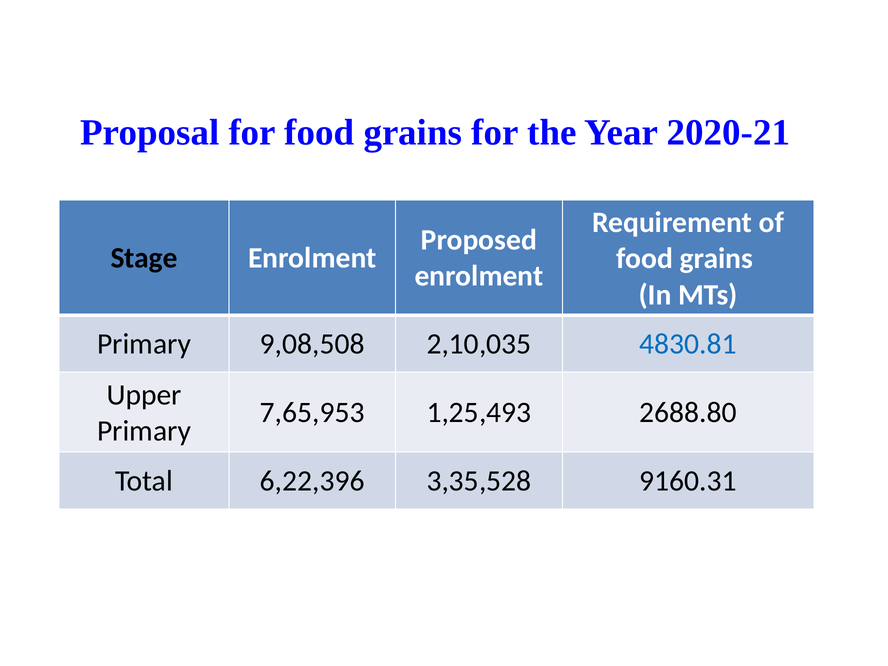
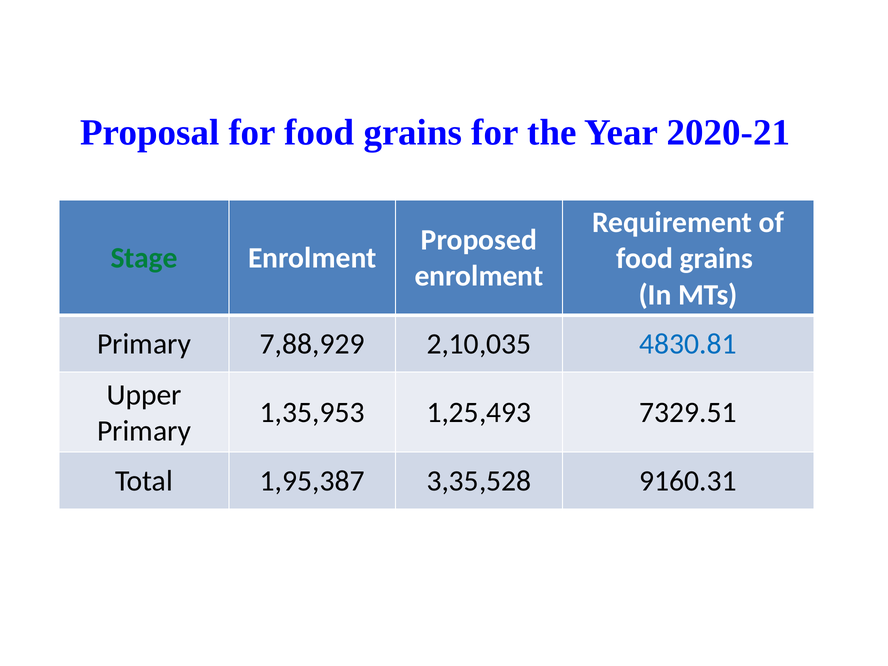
Stage colour: black -> green
9,08,508: 9,08,508 -> 7,88,929
7,65,953: 7,65,953 -> 1,35,953
2688.80: 2688.80 -> 7329.51
6,22,396: 6,22,396 -> 1,95,387
